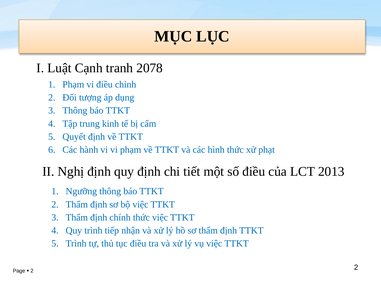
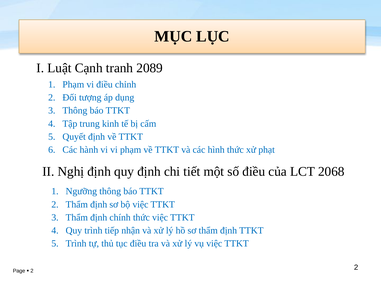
2078: 2078 -> 2089
2013: 2013 -> 2068
